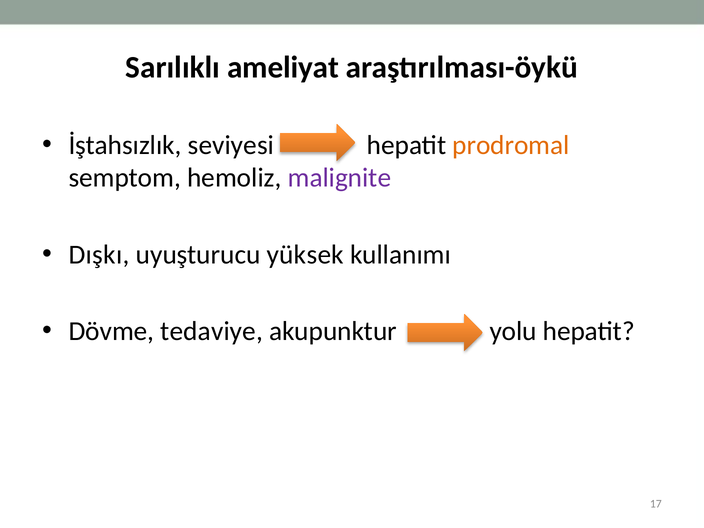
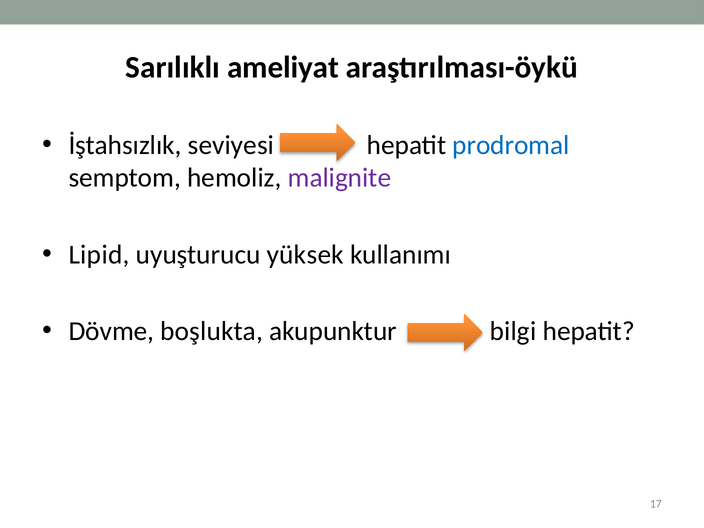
prodromal colour: orange -> blue
Dışkı: Dışkı -> Lipid
tedaviye: tedaviye -> boşlukta
yolu: yolu -> bilgi
